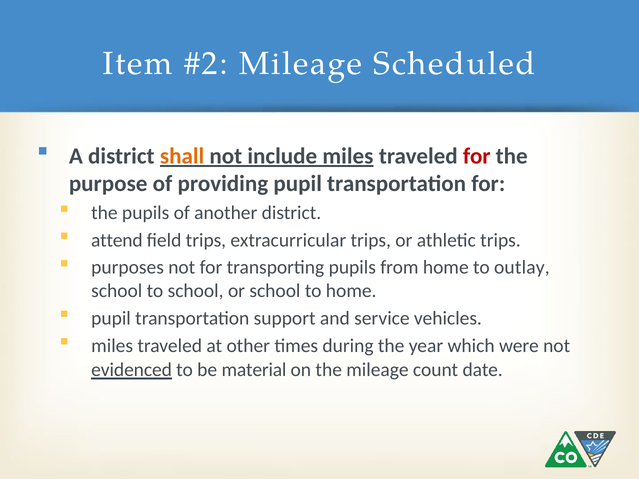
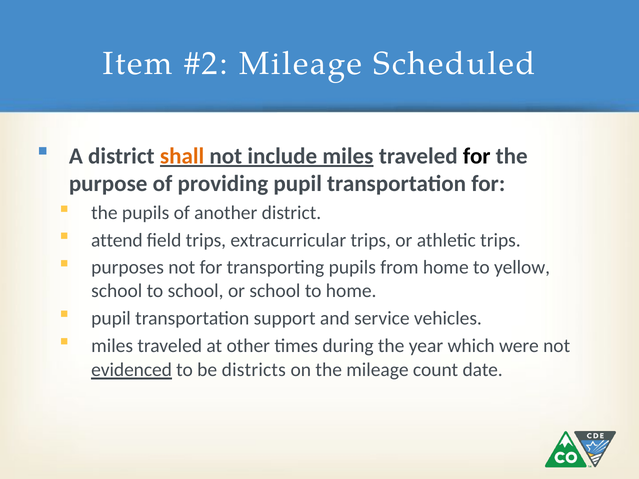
for at (477, 156) colour: red -> black
outlay: outlay -> yellow
material: material -> districts
